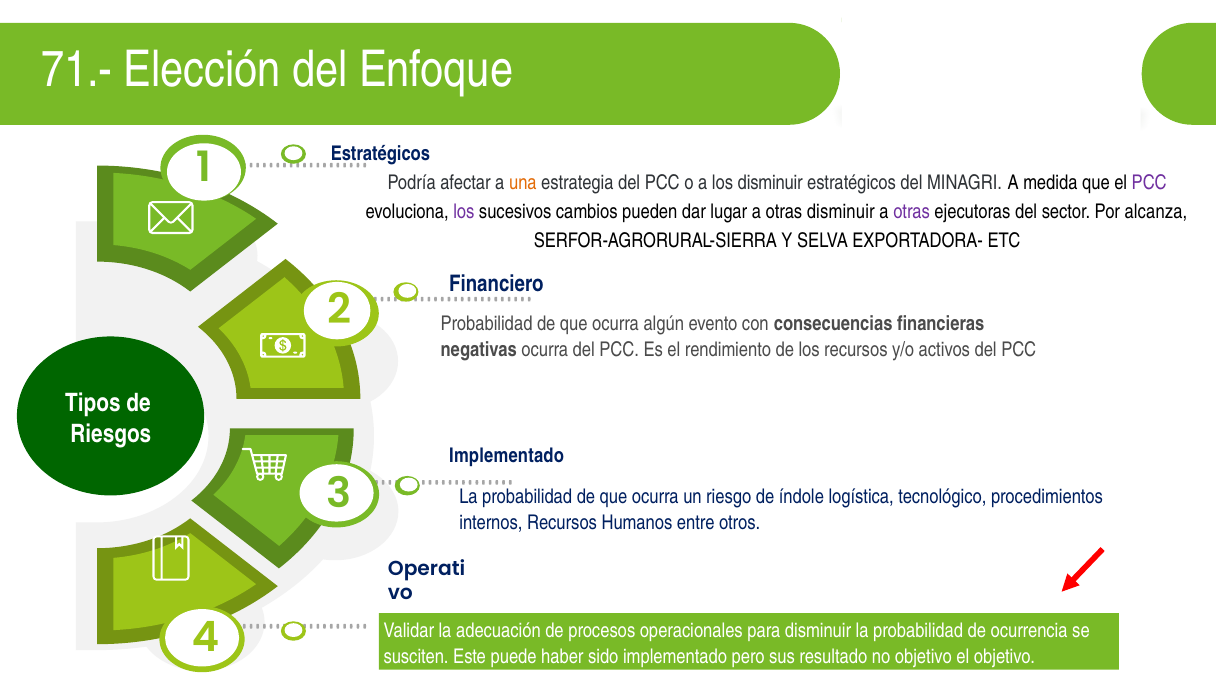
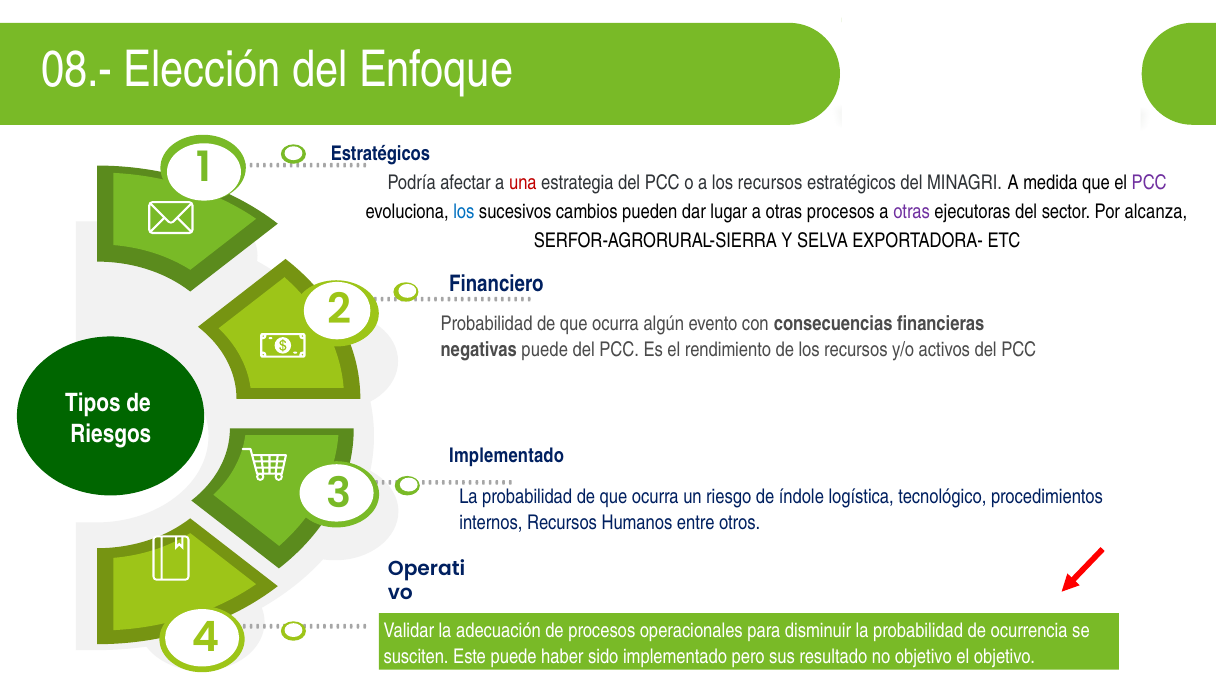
71.-: 71.- -> 08.-
una colour: orange -> red
a los disminuir: disminuir -> recursos
los at (464, 212) colour: purple -> blue
otras disminuir: disminuir -> procesos
negativas ocurra: ocurra -> puede
